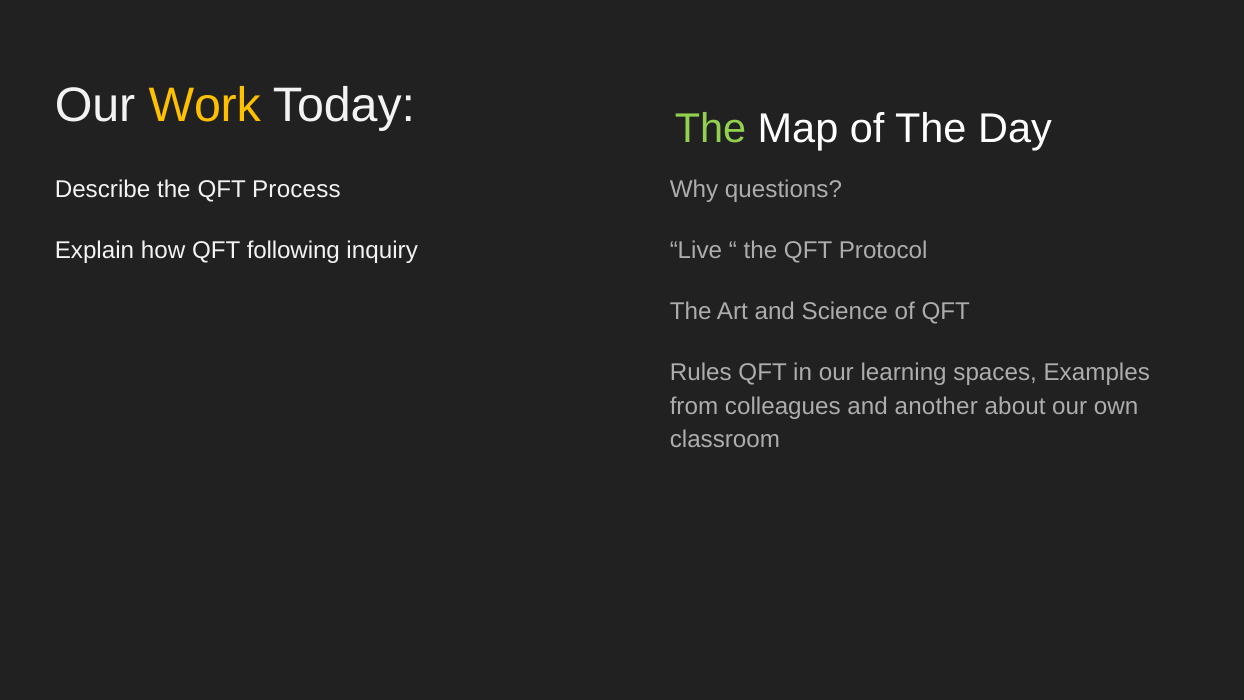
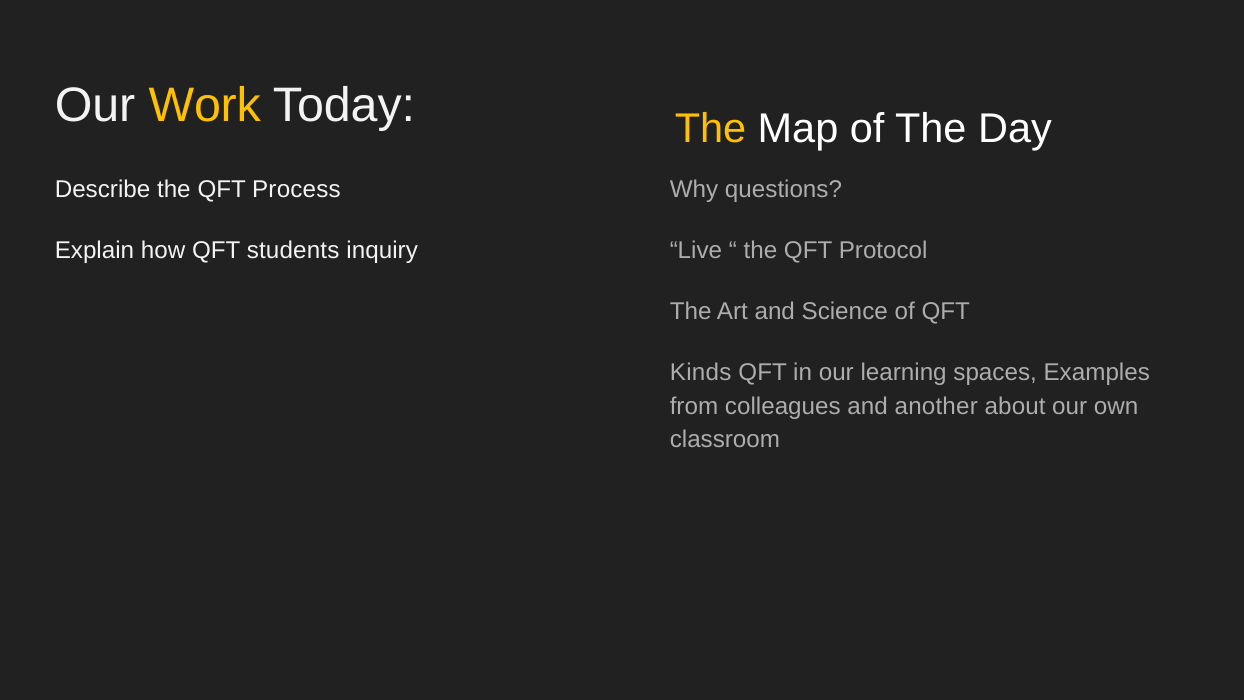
The at (711, 129) colour: light green -> yellow
following: following -> students
Rules: Rules -> Kinds
